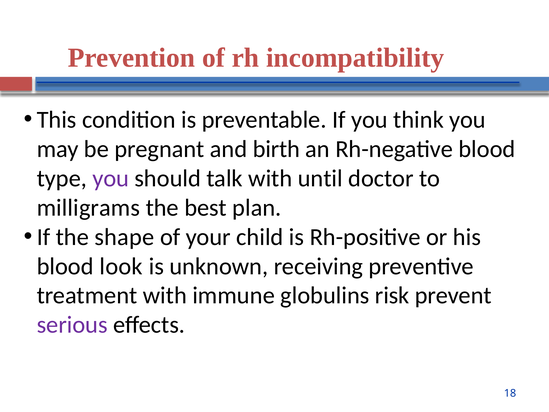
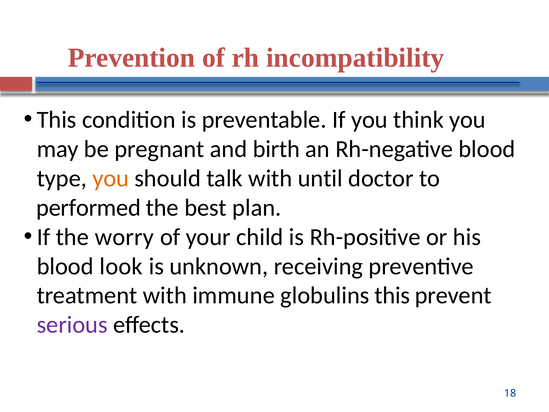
you at (111, 178) colour: purple -> orange
milligrams: milligrams -> performed
shape: shape -> worry
globulins risk: risk -> this
